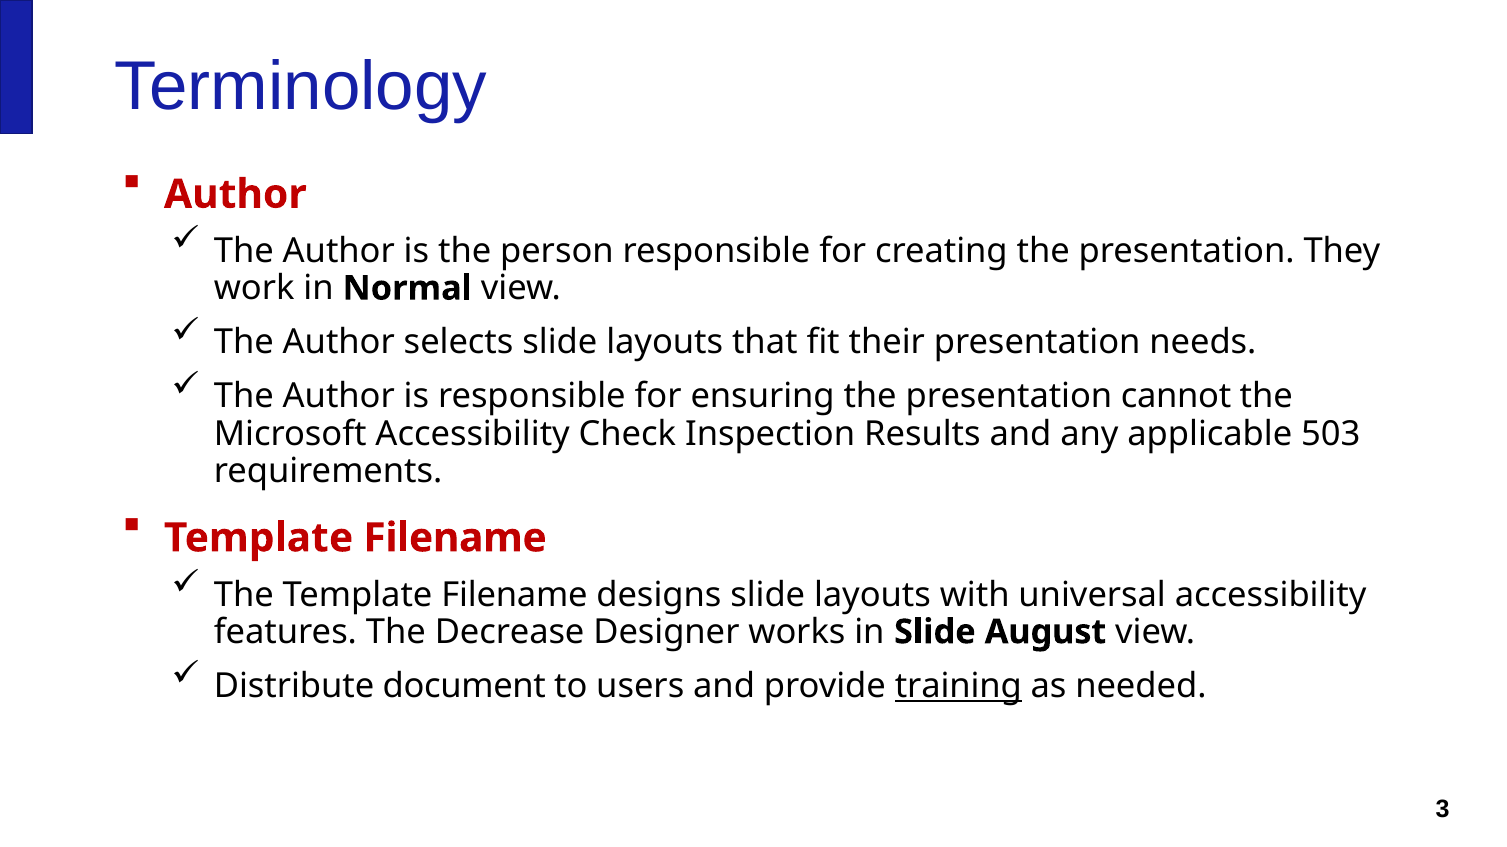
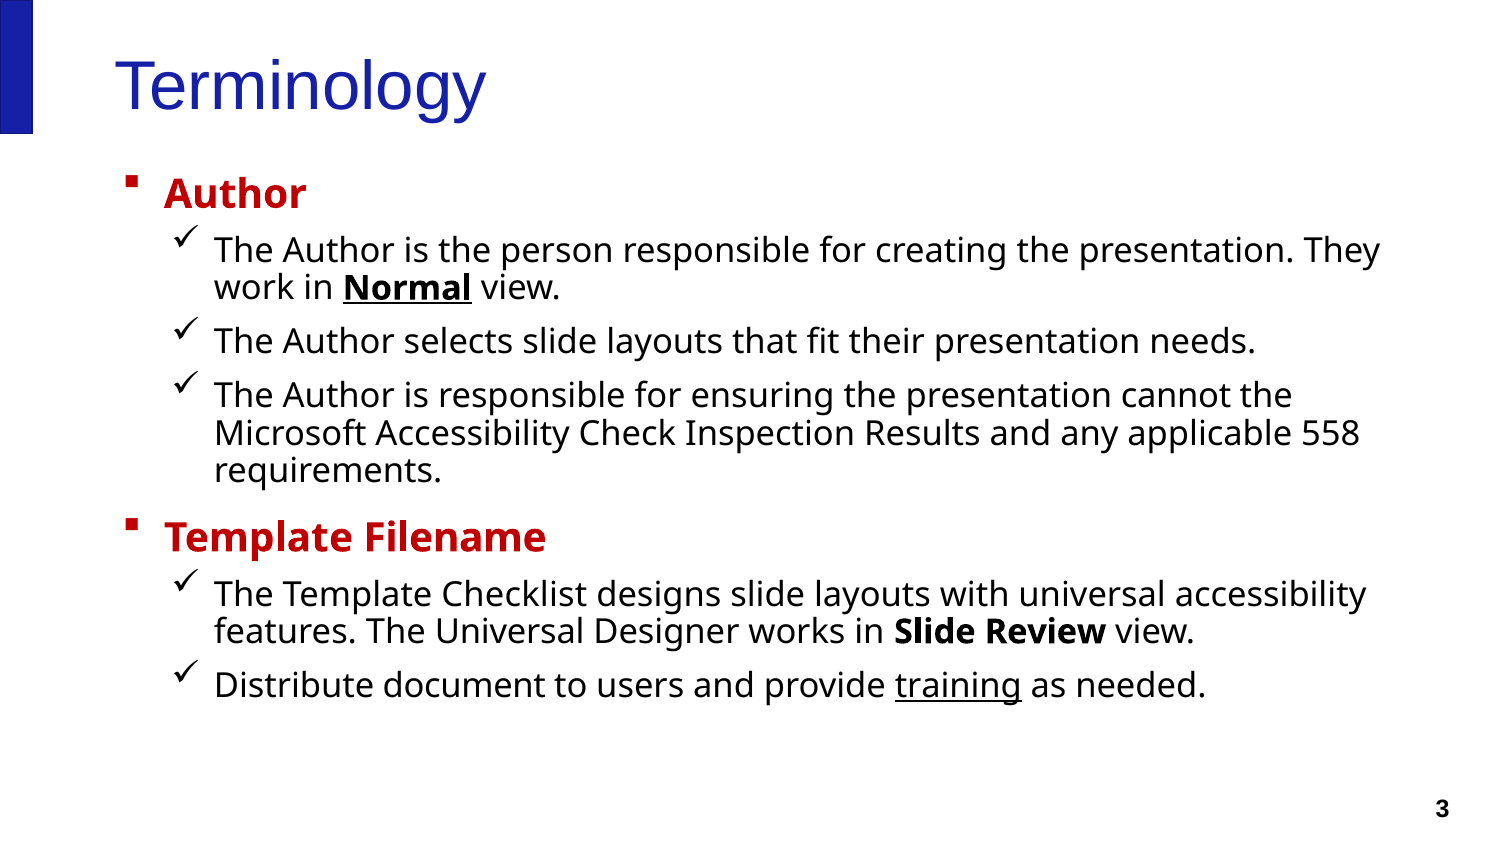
Normal underline: none -> present
503: 503 -> 558
The Template Filename: Filename -> Checklist
The Decrease: Decrease -> Universal
August: August -> Review
